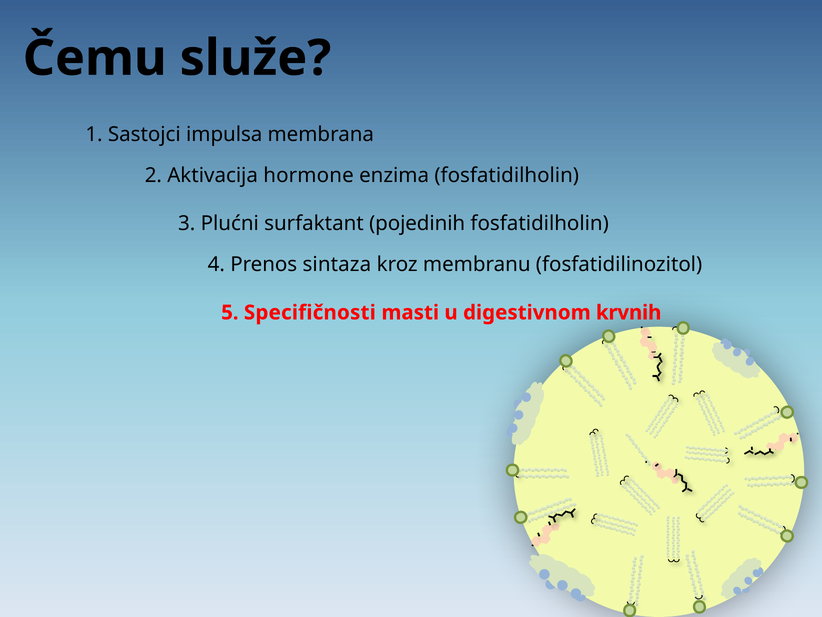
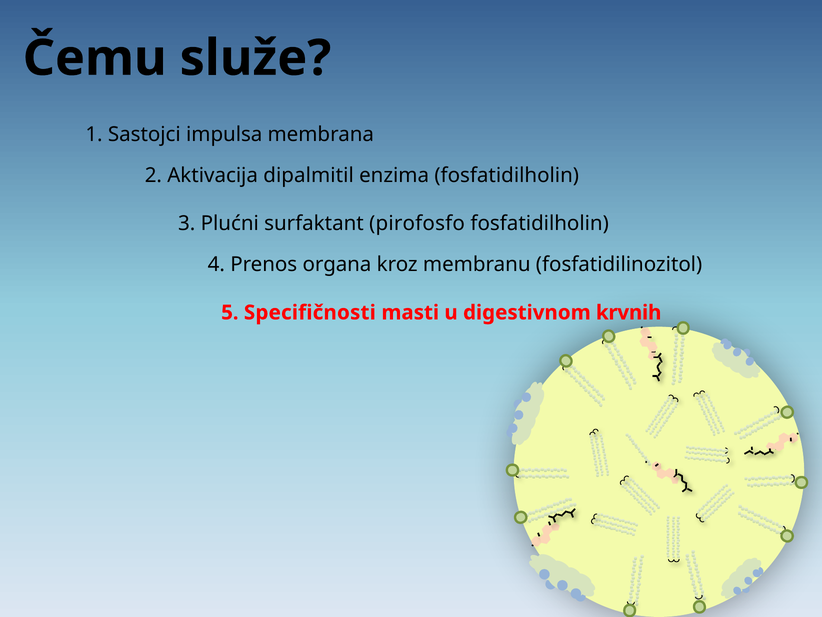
hormone: hormone -> dipalmitil
pojedinih: pojedinih -> pirofosfo
sintaza: sintaza -> organa
